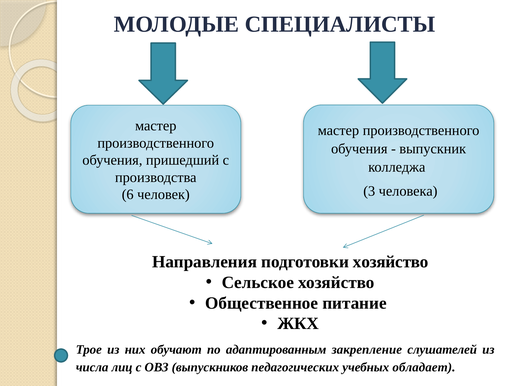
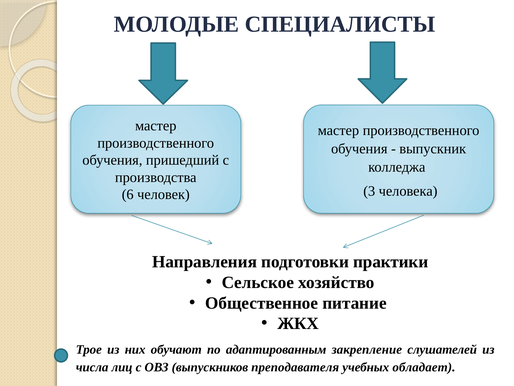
подготовки хозяйство: хозяйство -> практики
педагогических: педагогических -> преподавателя
